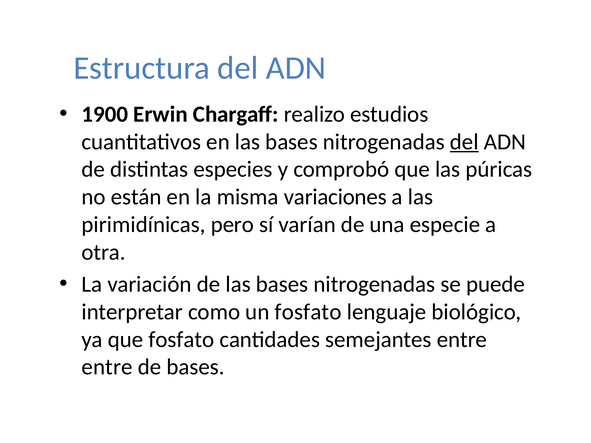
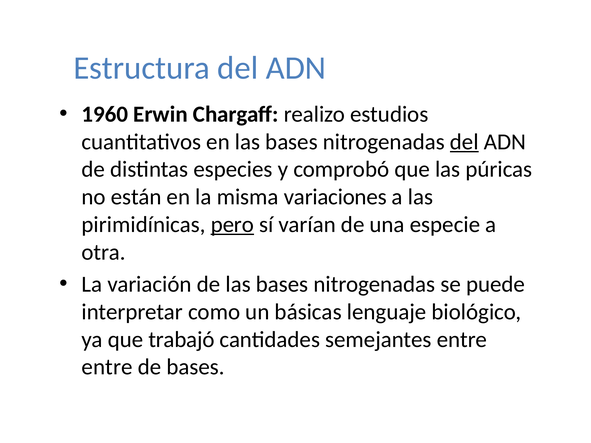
1900: 1900 -> 1960
pero underline: none -> present
un fosfato: fosfato -> básicas
que fosfato: fosfato -> trabajó
